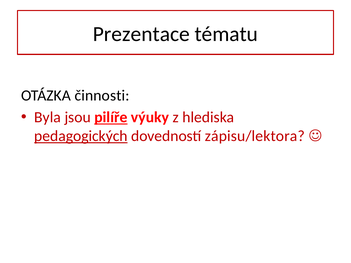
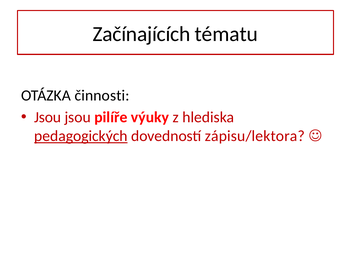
Prezentace: Prezentace -> Začínajících
Byla at (48, 117): Byla -> Jsou
pilíře underline: present -> none
